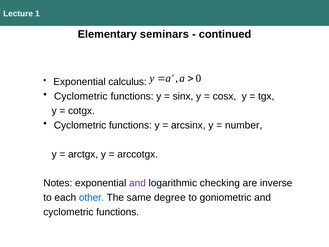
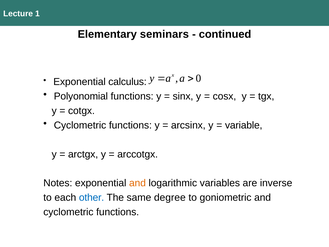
Cyclometric at (81, 96): Cyclometric -> Polyonomial
number: number -> variable
and at (137, 183) colour: purple -> orange
checking: checking -> variables
